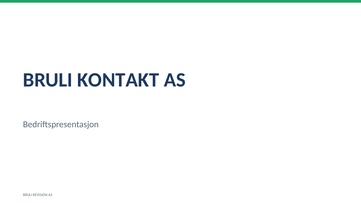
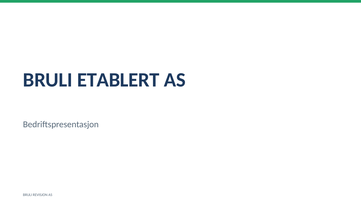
KONTAKT: KONTAKT -> ETABLERT
